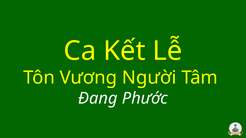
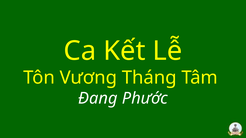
Người: Người -> Tháng
